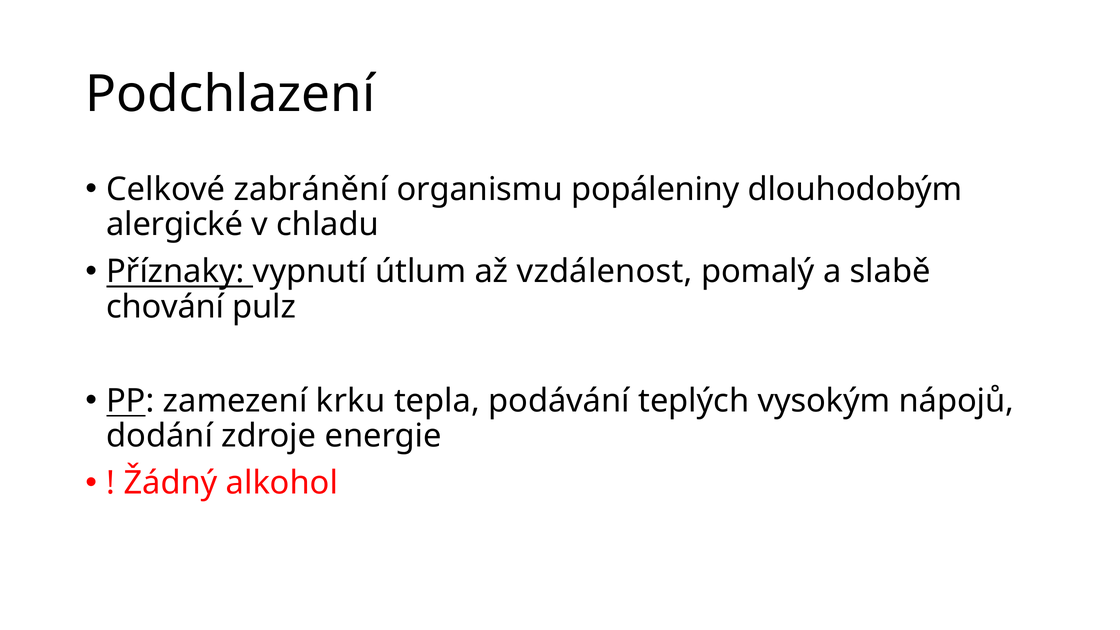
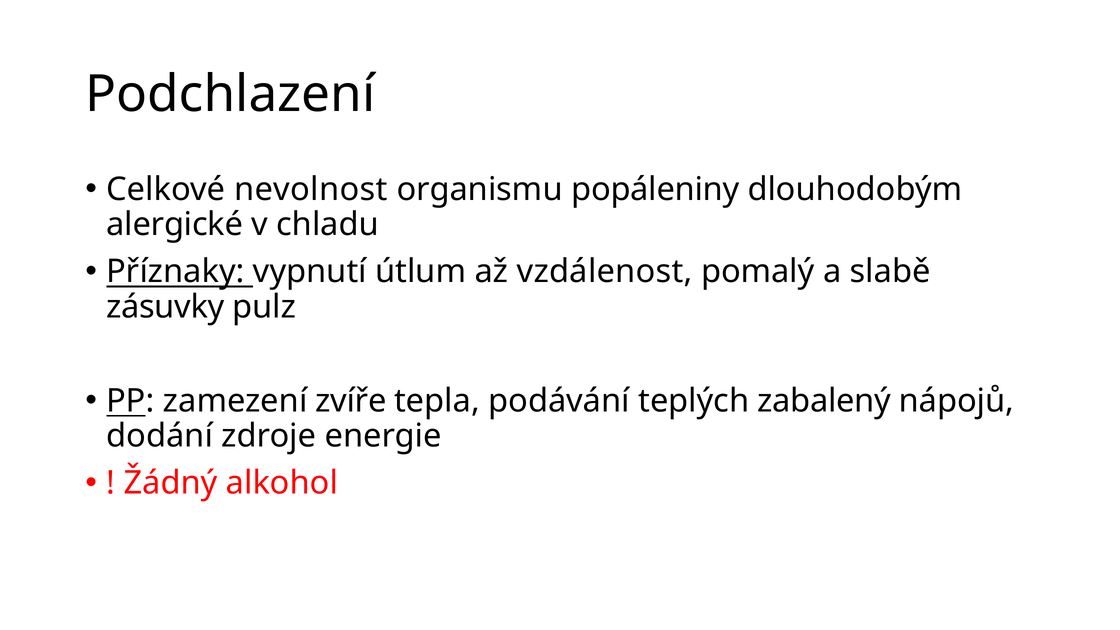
zabránění: zabránění -> nevolnost
chování: chování -> zásuvky
krku: krku -> zvíře
vysokým: vysokým -> zabalený
